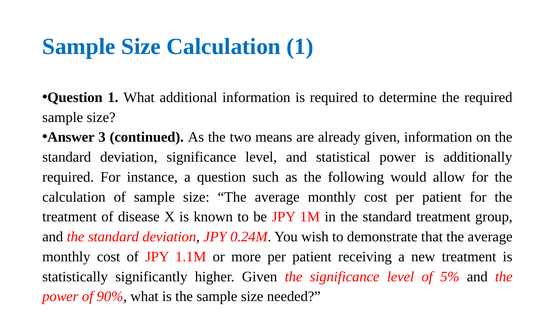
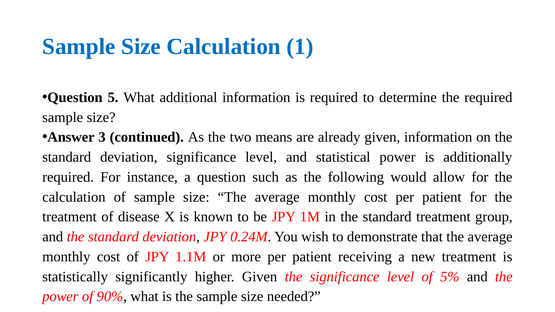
Question 1: 1 -> 5
